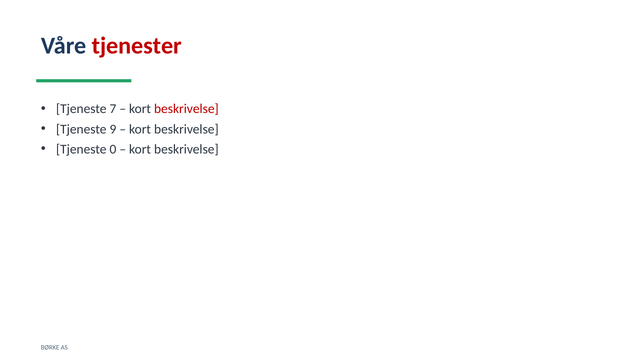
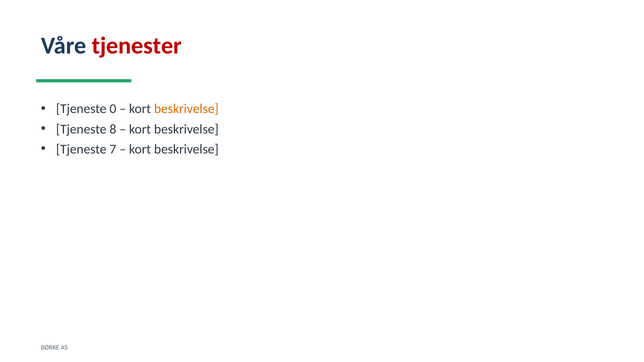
7: 7 -> 0
beskrivelse at (186, 109) colour: red -> orange
9: 9 -> 8
0: 0 -> 7
